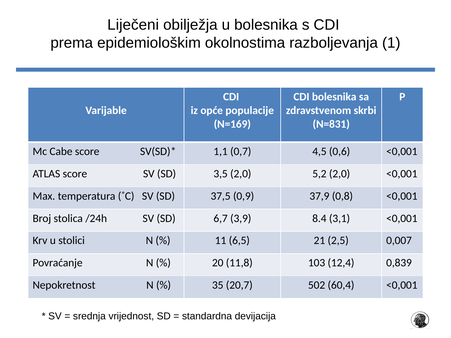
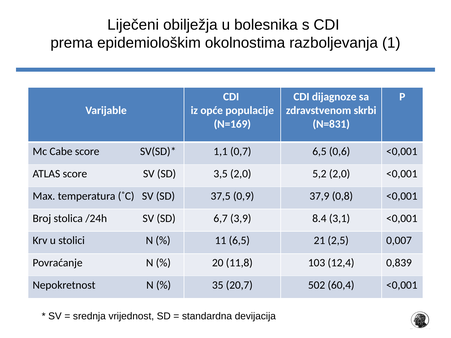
CDI bolesnika: bolesnika -> dijagnoze
0,7 4,5: 4,5 -> 6,5
